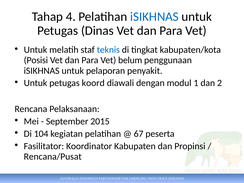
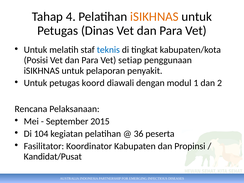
iSIKHNAS at (154, 17) colour: blue -> orange
belum: belum -> setiap
67: 67 -> 36
Rencana/Pusat: Rencana/Pusat -> Kandidat/Pusat
